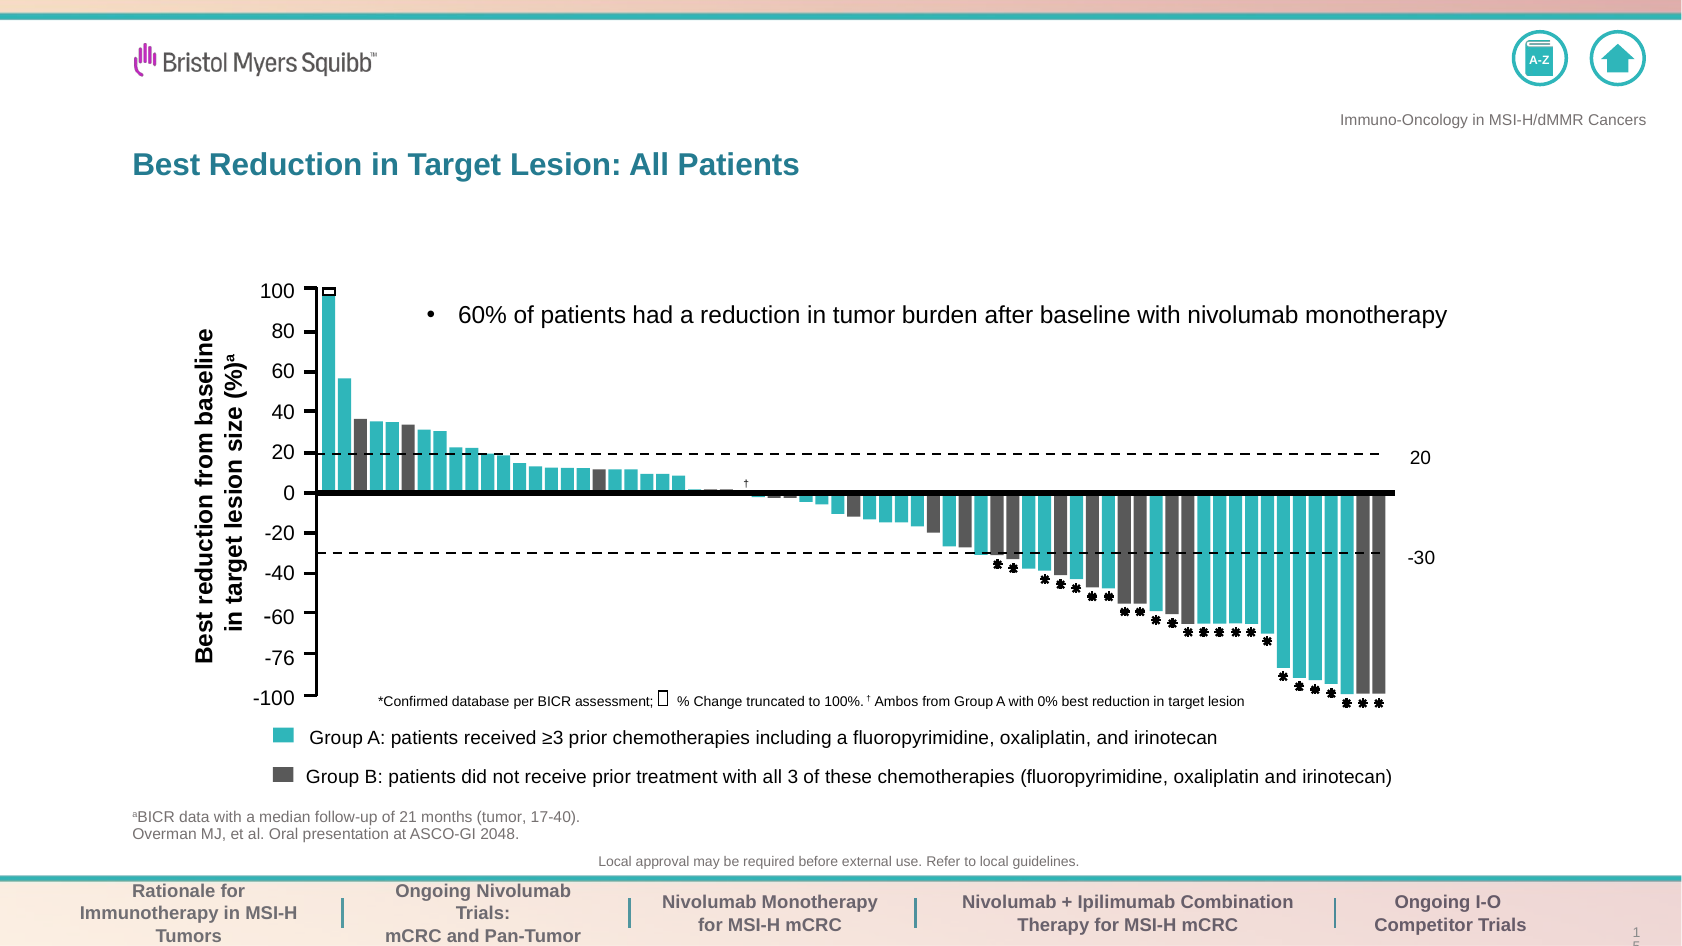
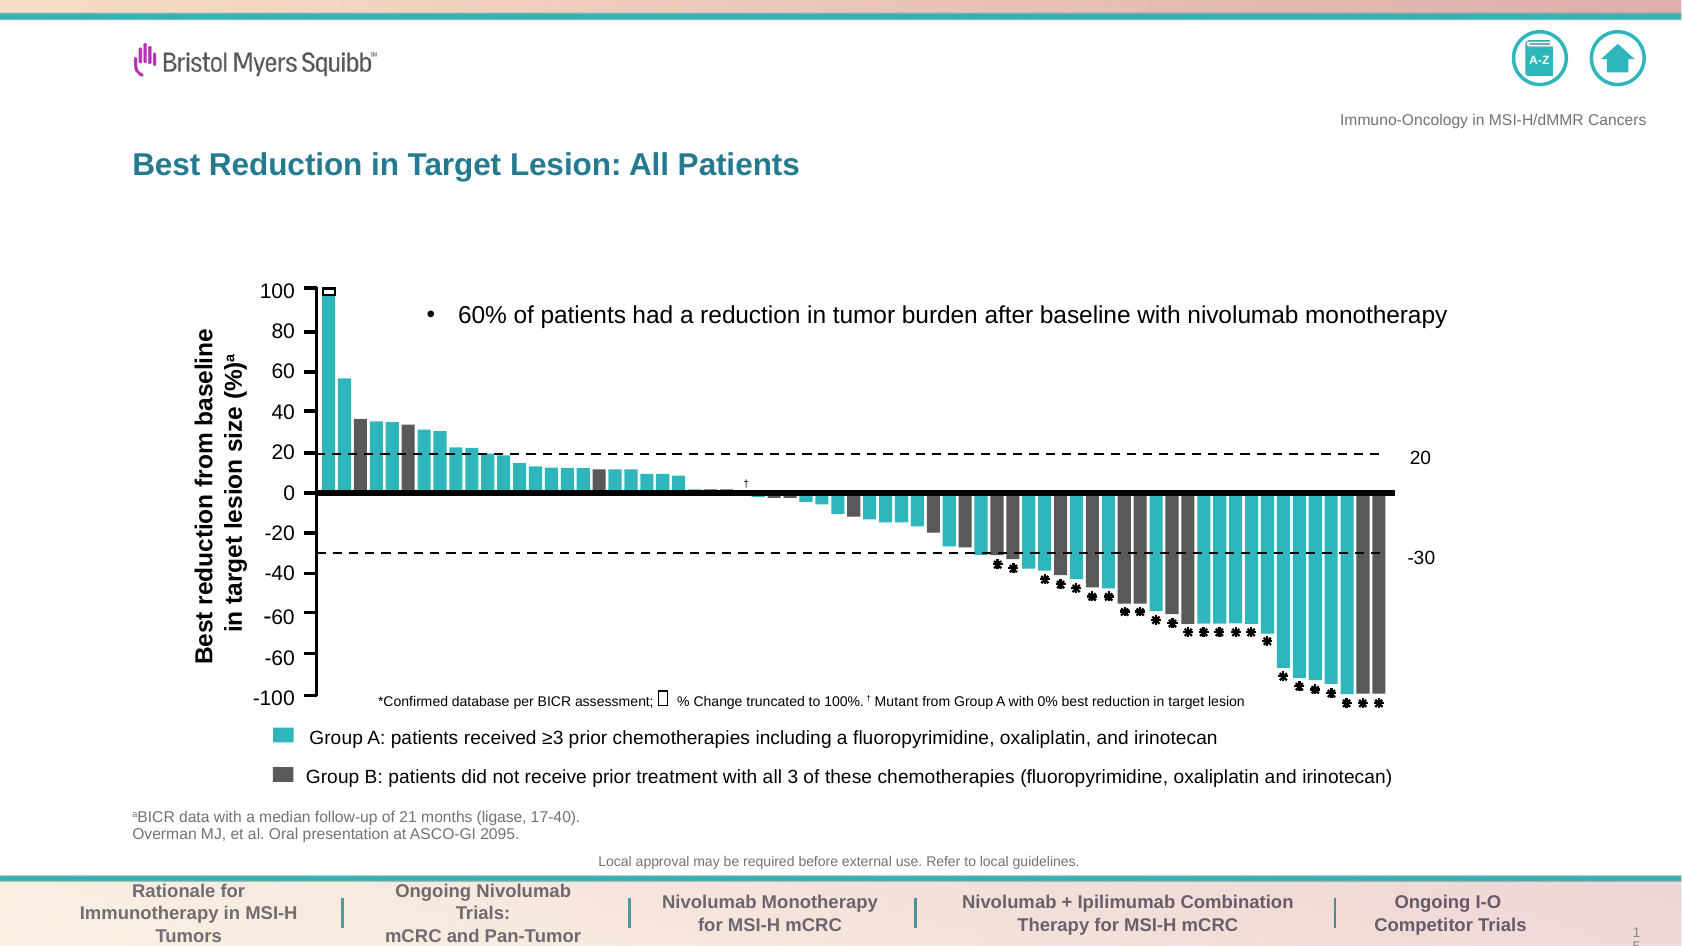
-76 at (280, 659): -76 -> -60
Ambos: Ambos -> Mutant
months tumor: tumor -> ligase
2048: 2048 -> 2095
